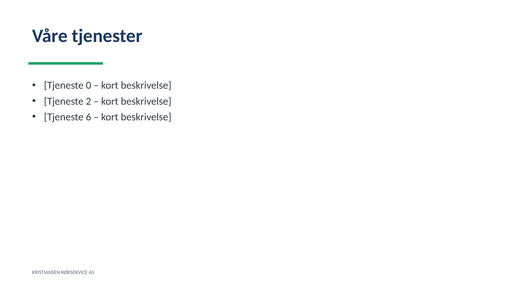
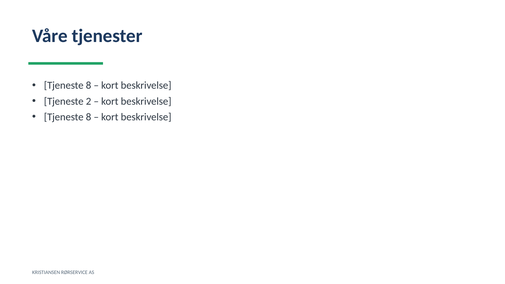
0 at (89, 86): 0 -> 8
6 at (89, 117): 6 -> 8
